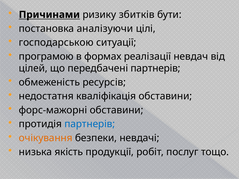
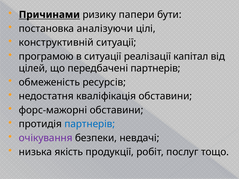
збитків: збитків -> папери
господарською: господарською -> конструктивній
в формах: формах -> ситуації
невдач: невдач -> капітал
очікування colour: orange -> purple
